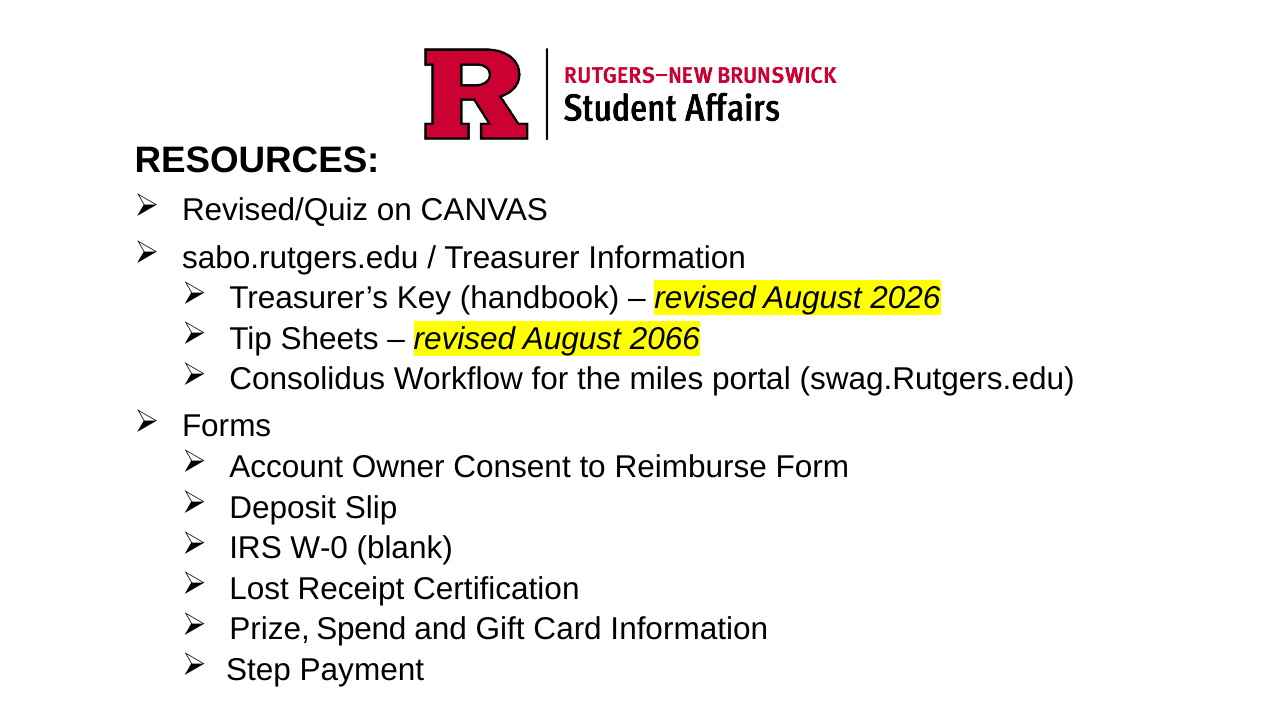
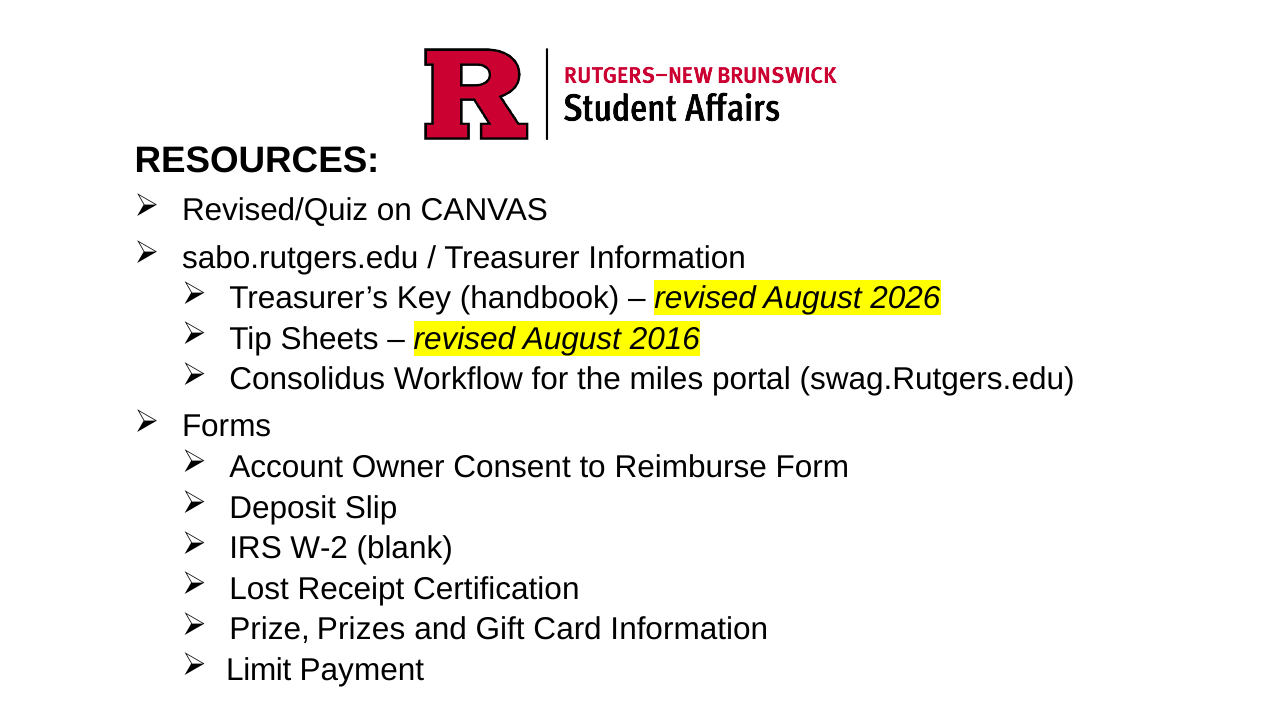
2066: 2066 -> 2016
W-0: W-0 -> W-2
Spend: Spend -> Prizes
Step: Step -> Limit
